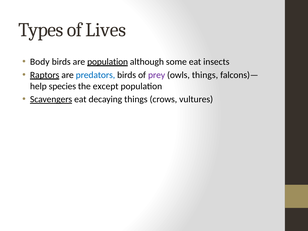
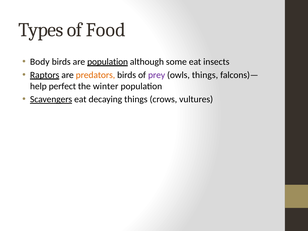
Lives: Lives -> Food
predators colour: blue -> orange
species: species -> perfect
except: except -> winter
